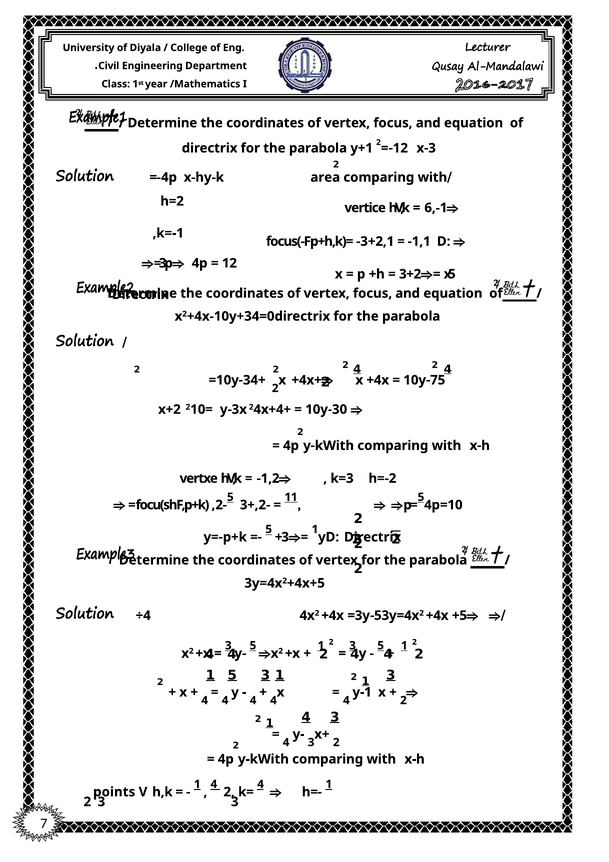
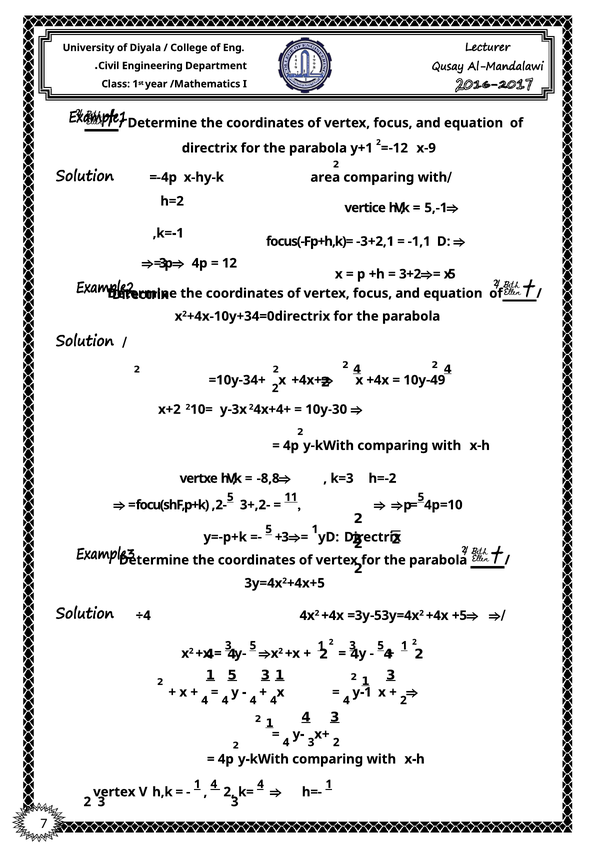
x-3: x-3 -> x-9
6,-1: 6,-1 -> 5,-1
10y-75: 10y-75 -> 10y-49
-1,2: -1,2 -> -8,8
points at (114, 792): points -> vertex
